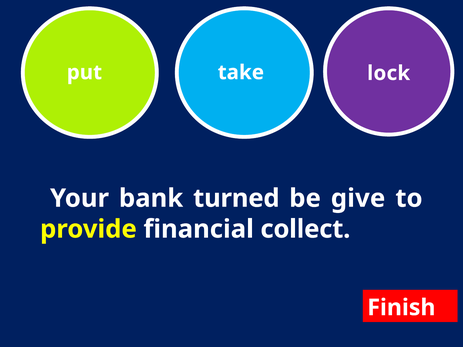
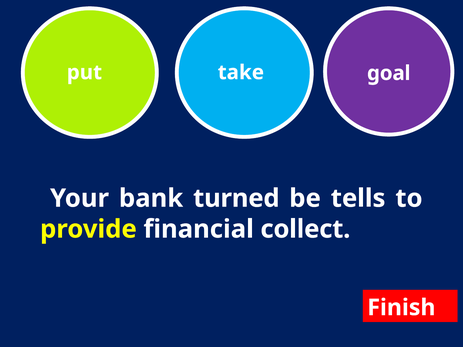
lock: lock -> goal
give: give -> tells
